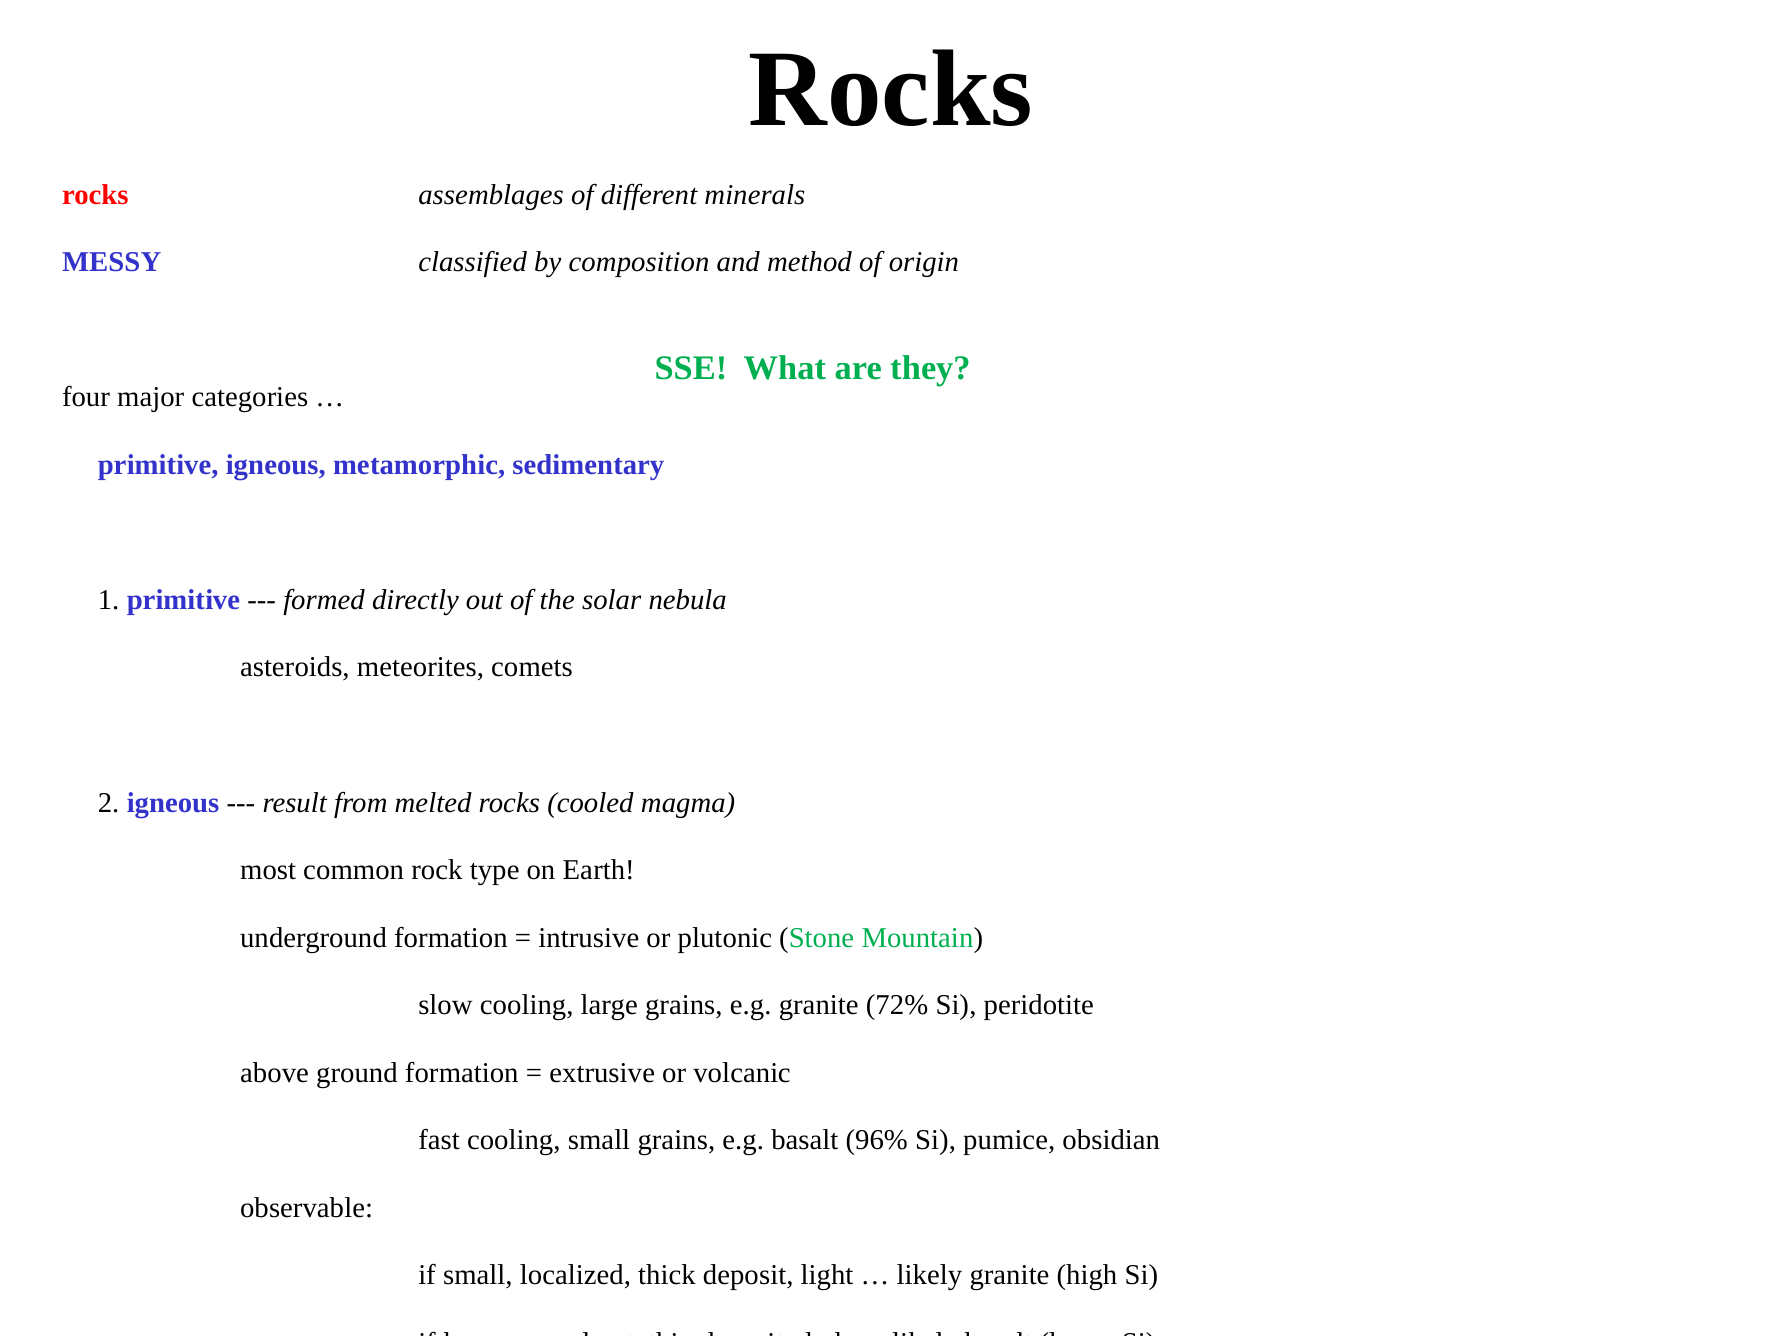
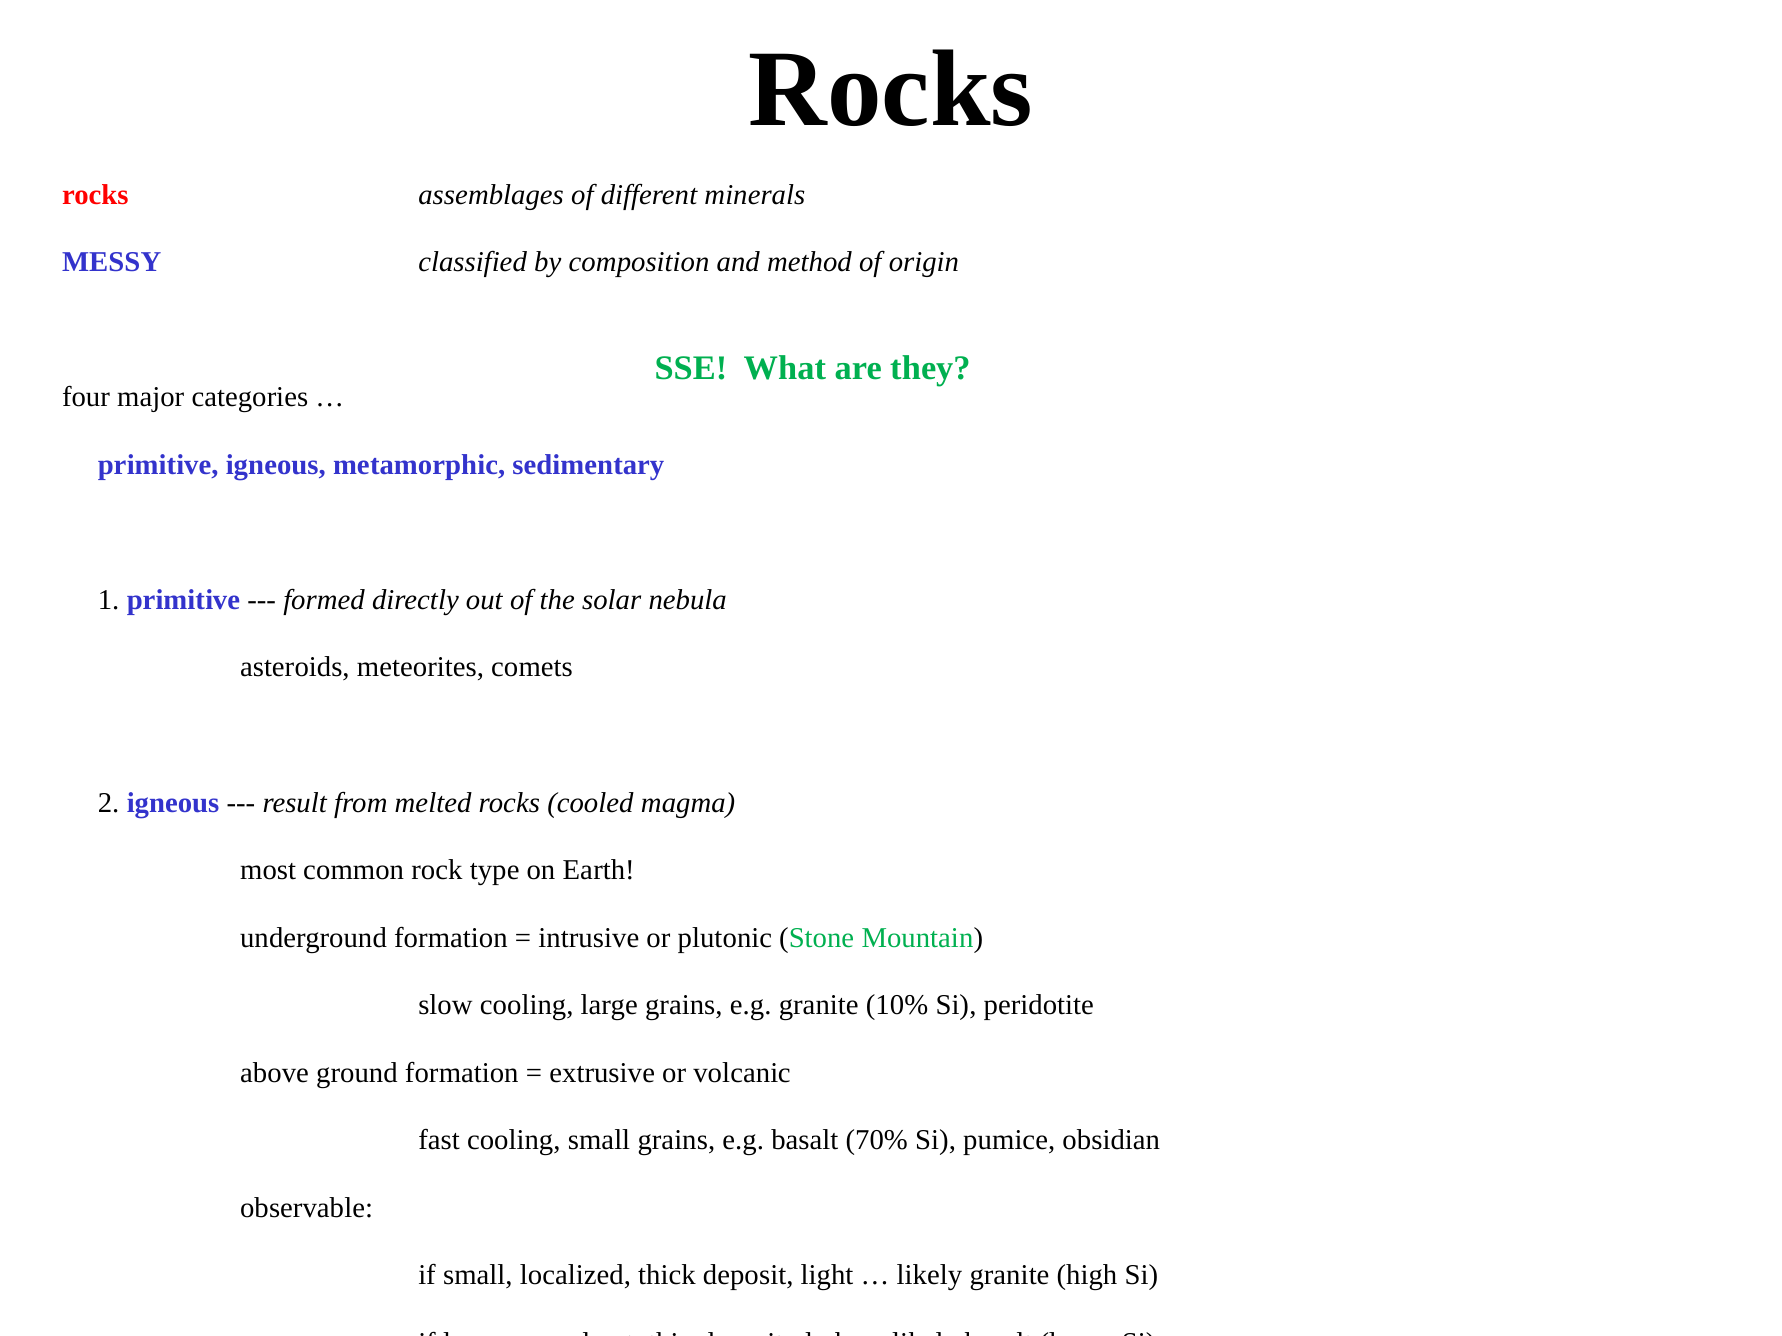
72%: 72% -> 10%
96%: 96% -> 70%
